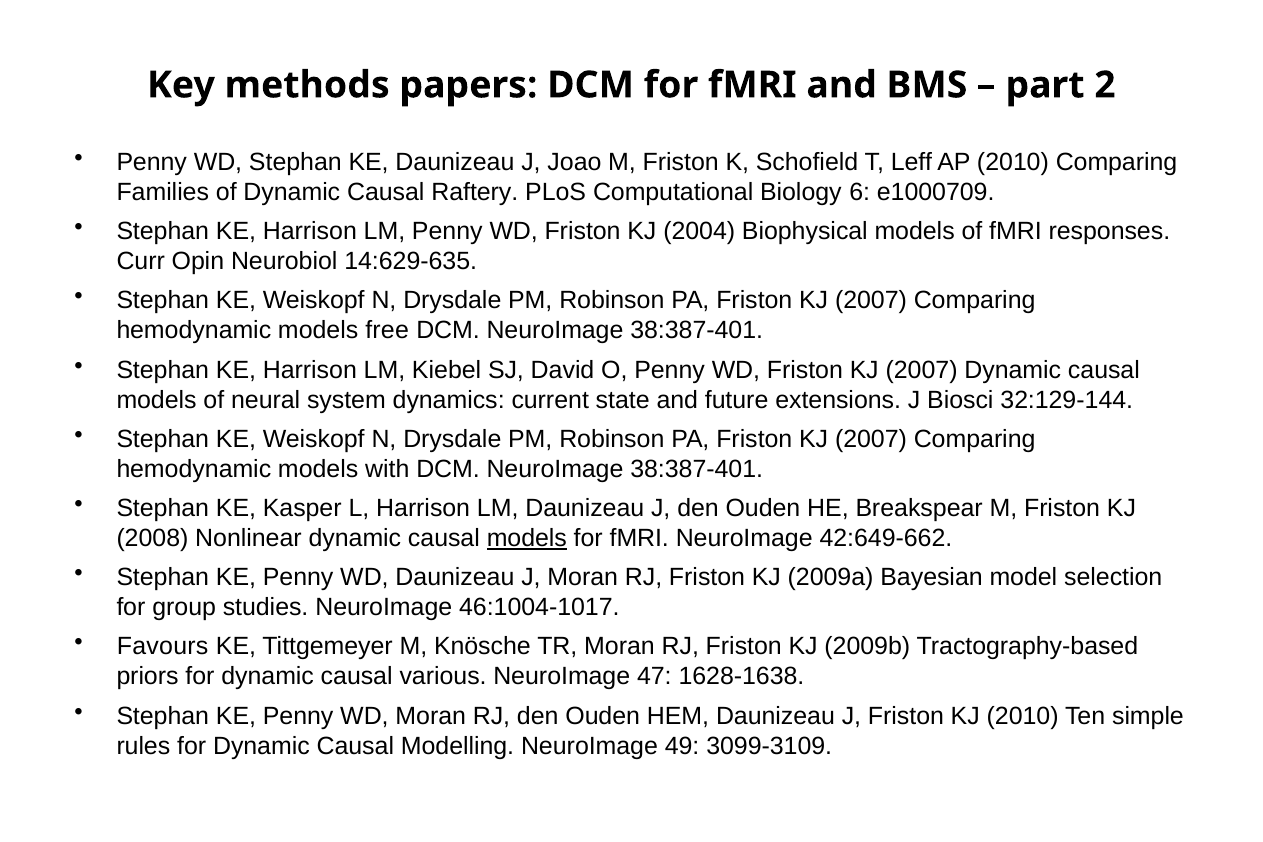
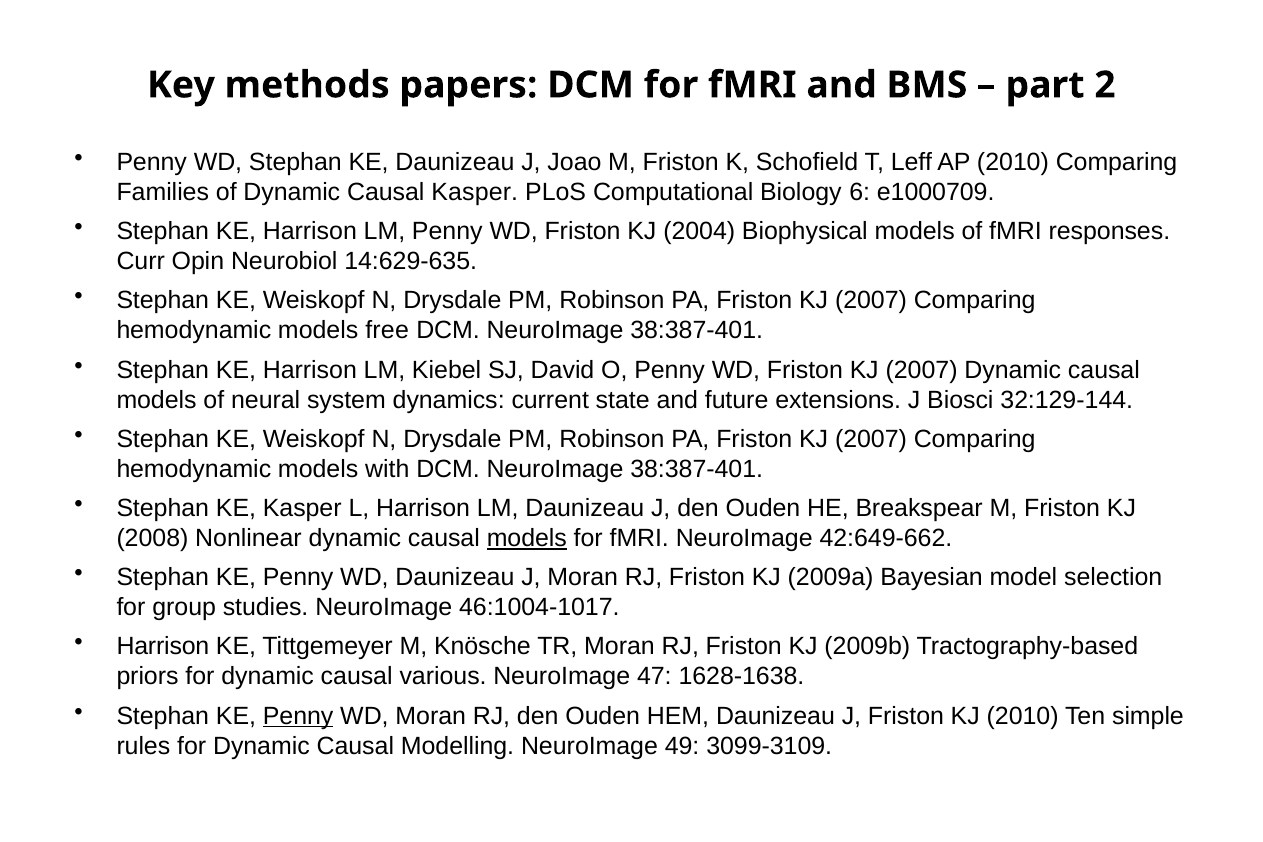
Causal Raftery: Raftery -> Kasper
Favours at (163, 647): Favours -> Harrison
Penny at (298, 716) underline: none -> present
